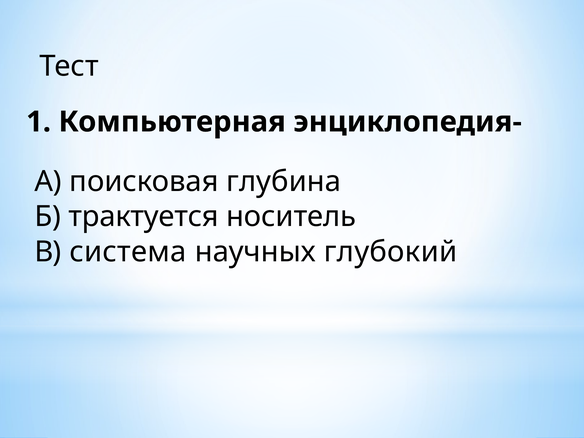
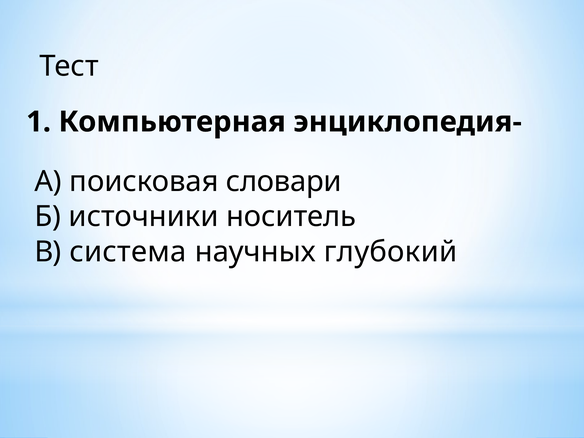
глубина: глубина -> словари
трактуется: трактуется -> источники
